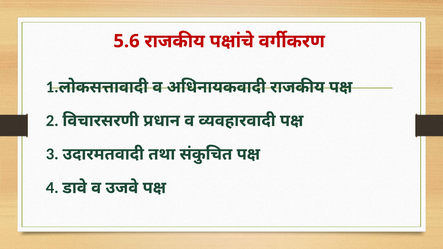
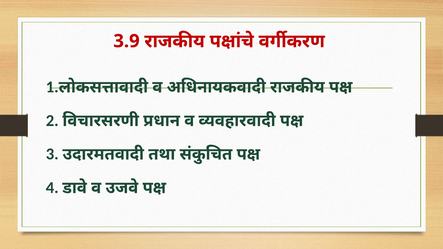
5.6: 5.6 -> 3.9
